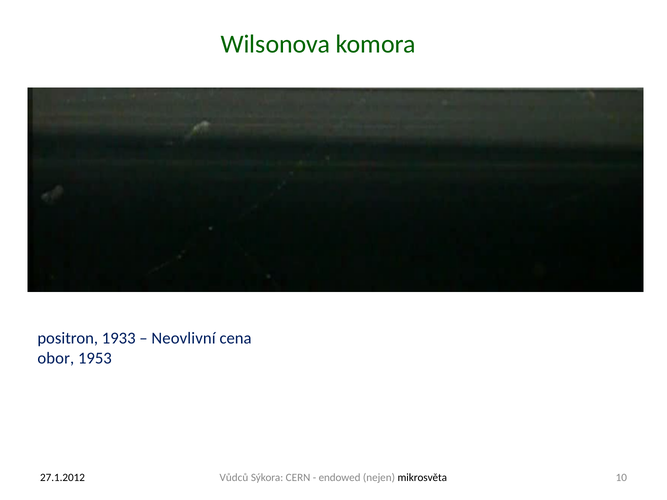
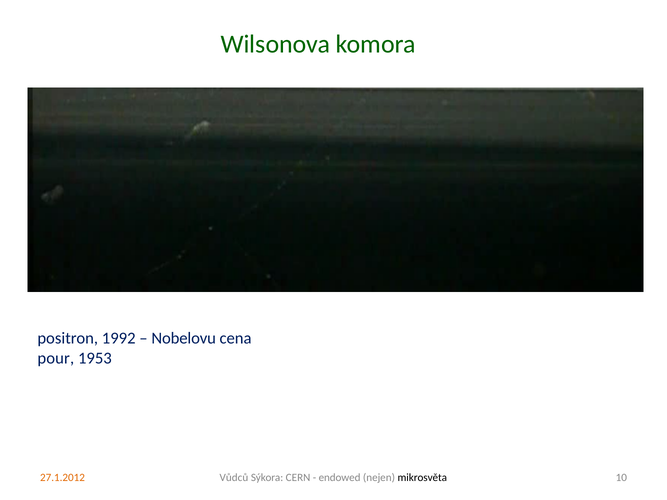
1933: 1933 -> 1992
Neovlivní: Neovlivní -> Nobelovu
obor: obor -> pour
27.1.2012 colour: black -> orange
